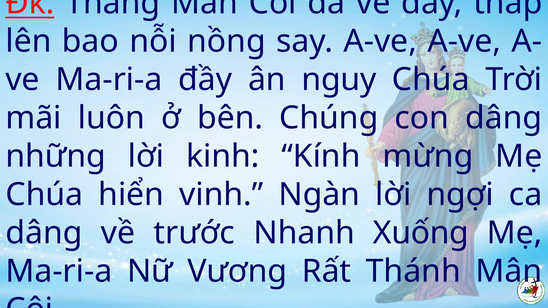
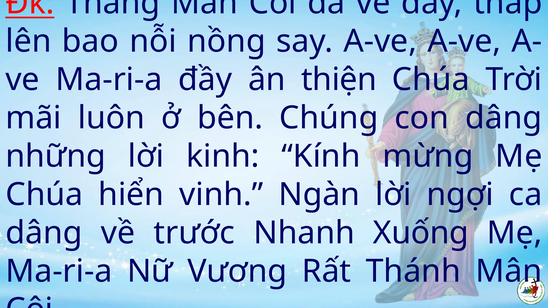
nguy: nguy -> thiện
